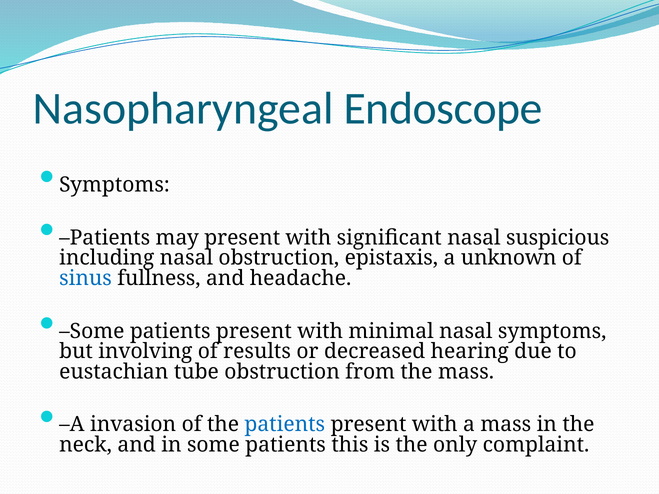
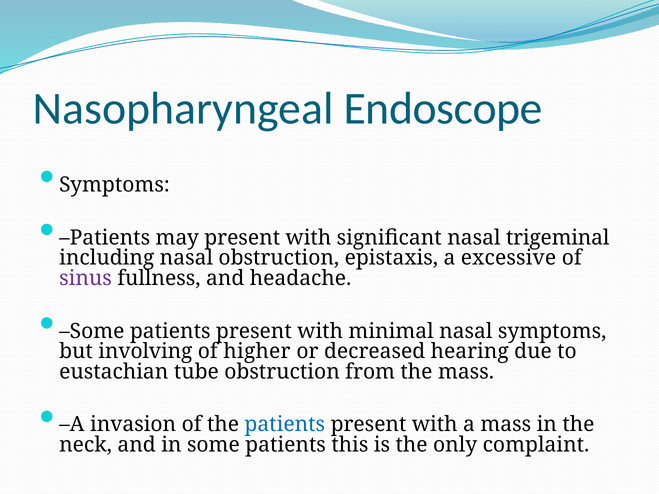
suspicious: suspicious -> trigeminal
unknown: unknown -> excessive
sinus colour: blue -> purple
results: results -> higher
